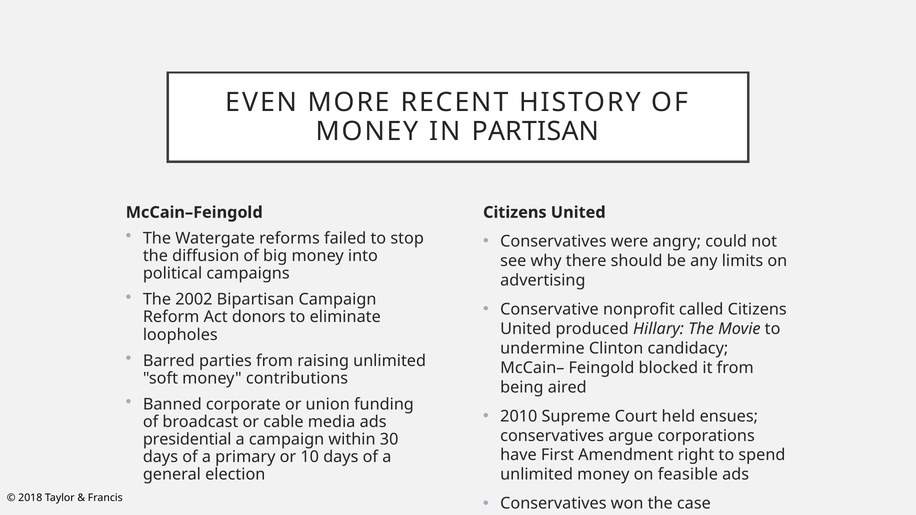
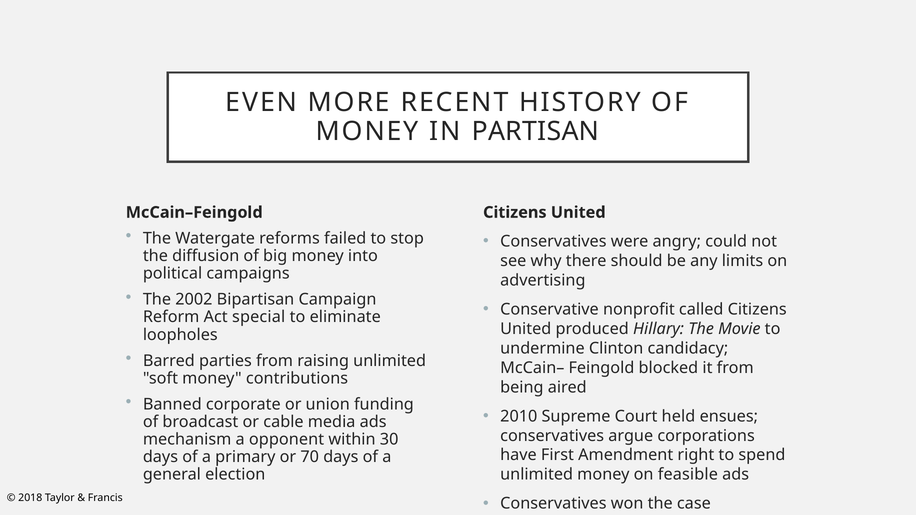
donors: donors -> special
presidential: presidential -> mechanism
a campaign: campaign -> opponent
10: 10 -> 70
